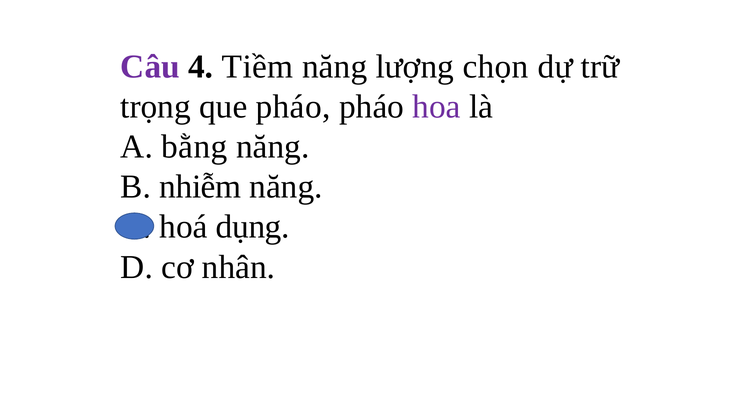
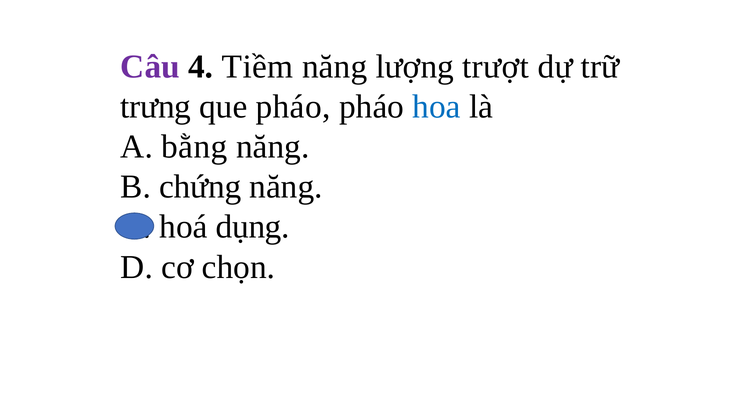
chọn: chọn -> trượt
trọng: trọng -> trưng
hoa colour: purple -> blue
nhiễm: nhiễm -> chứng
nhân: nhân -> chọn
